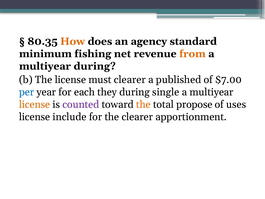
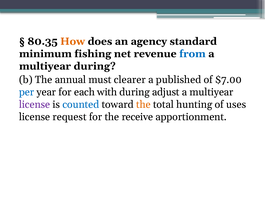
from colour: orange -> blue
The license: license -> annual
they: they -> with
single: single -> adjust
license at (35, 104) colour: orange -> purple
counted colour: purple -> blue
propose: propose -> hunting
include: include -> request
the clearer: clearer -> receive
